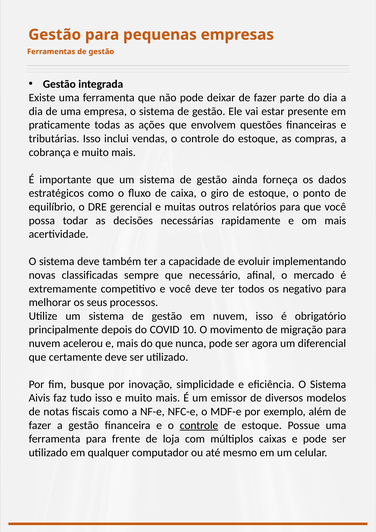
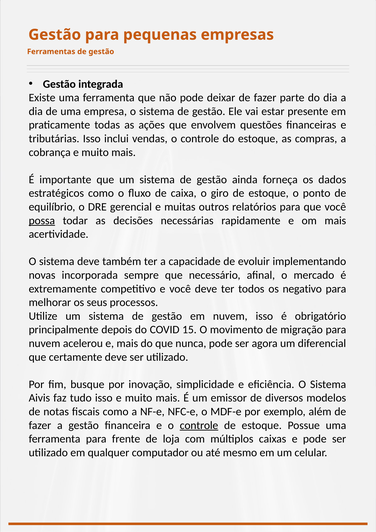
possa underline: none -> present
classificadas: classificadas -> incorporada
10: 10 -> 15
